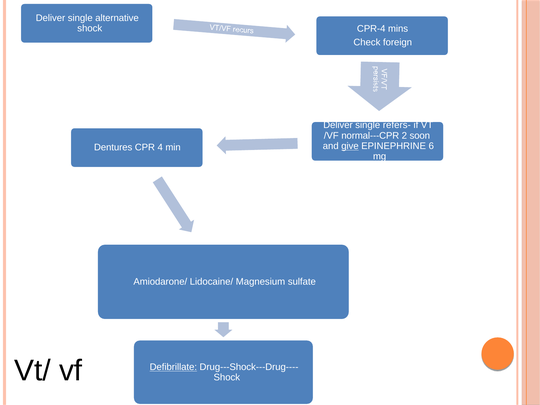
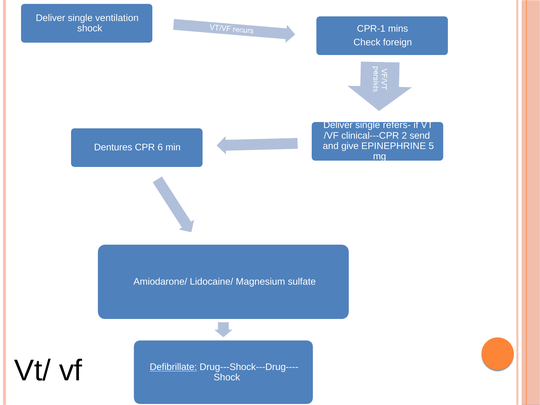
alternative: alternative -> ventilation
CPR-4: CPR-4 -> CPR-1
normal---CPR: normal---CPR -> clinical---CPR
soon: soon -> send
give underline: present -> none
6: 6 -> 5
4: 4 -> 6
